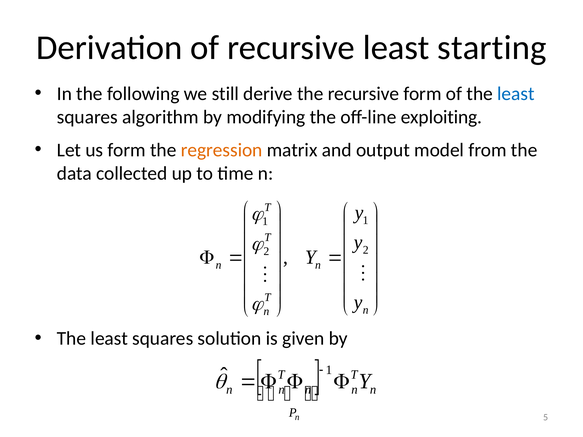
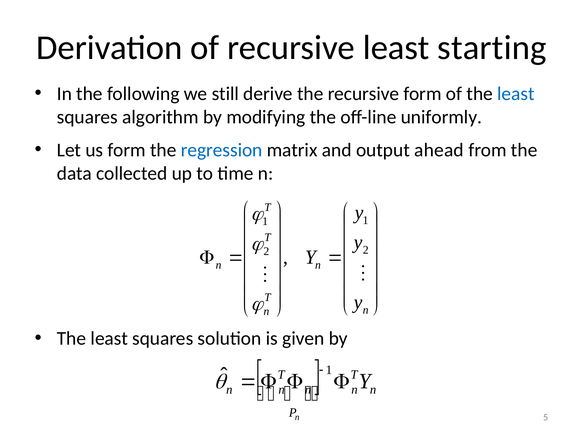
exploiting: exploiting -> uniformly
regression colour: orange -> blue
model: model -> ahead
